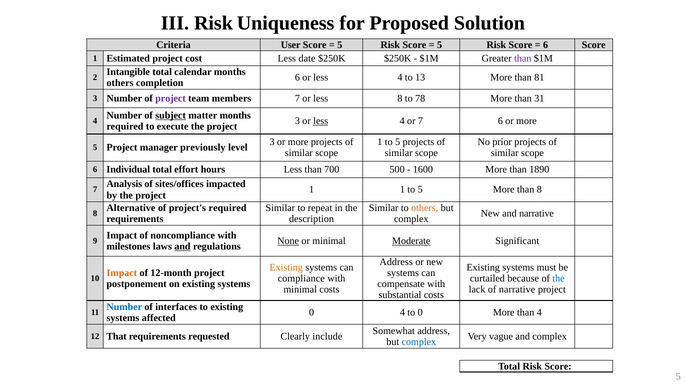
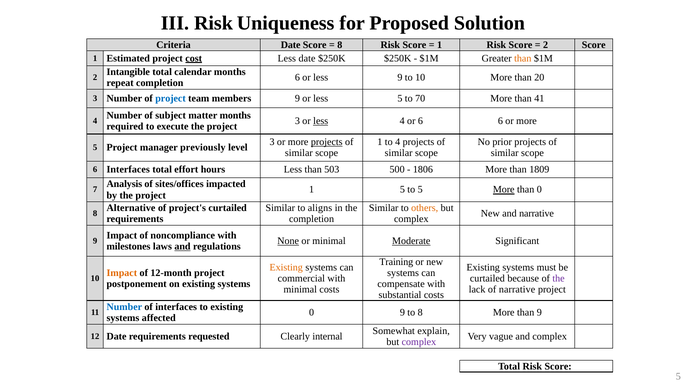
Criteria User: User -> Date
5 at (340, 45): 5 -> 8
5 at (440, 45): 5 -> 1
6 at (546, 45): 6 -> 2
cost underline: none -> present
than at (523, 58) colour: purple -> orange
6 or less 4: 4 -> 9
to 13: 13 -> 10
81: 81 -> 20
others at (120, 83): others -> repeat
project at (171, 99) colour: purple -> blue
members 7: 7 -> 9
less 8: 8 -> 5
78: 78 -> 70
31: 31 -> 41
subject underline: present -> none
or 7: 7 -> 6
projects at (327, 142) underline: none -> present
5 at (398, 142): 5 -> 4
6 Individual: Individual -> Interfaces
700: 700 -> 503
1600: 1600 -> 1806
1890: 1890 -> 1809
1 1: 1 -> 5
More at (504, 190) underline: none -> present
than 8: 8 -> 0
project's required: required -> curtailed
repeat: repeat -> aligns
description at (311, 219): description -> completion
Address at (396, 262): Address -> Training
compliance: compliance -> commercial
the at (559, 278) colour: blue -> purple
0 4: 4 -> 9
to 0: 0 -> 8
than 4: 4 -> 9
Somewhat address: address -> explain
12 That: That -> Date
include: include -> internal
complex at (419, 342) colour: blue -> purple
